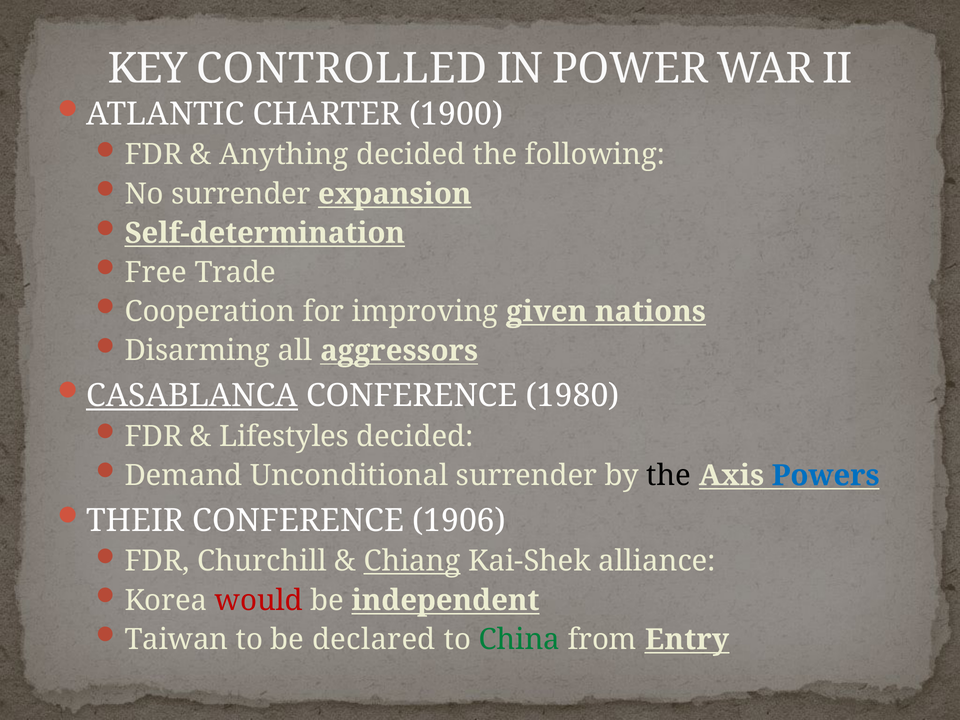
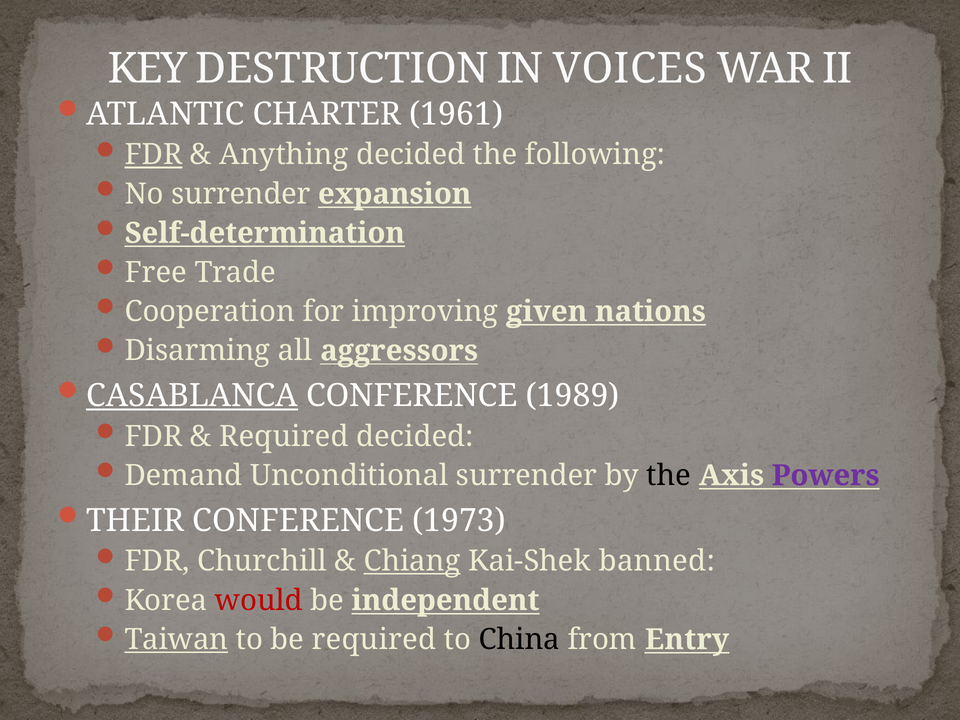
CONTROLLED: CONTROLLED -> DESTRUCTION
POWER: POWER -> VOICES
1900: 1900 -> 1961
FDR at (154, 155) underline: none -> present
1980: 1980 -> 1989
Lifestyles at (284, 436): Lifestyles -> Required
Powers colour: blue -> purple
1906: 1906 -> 1973
alliance: alliance -> banned
Taiwan underline: none -> present
be declared: declared -> required
China colour: green -> black
